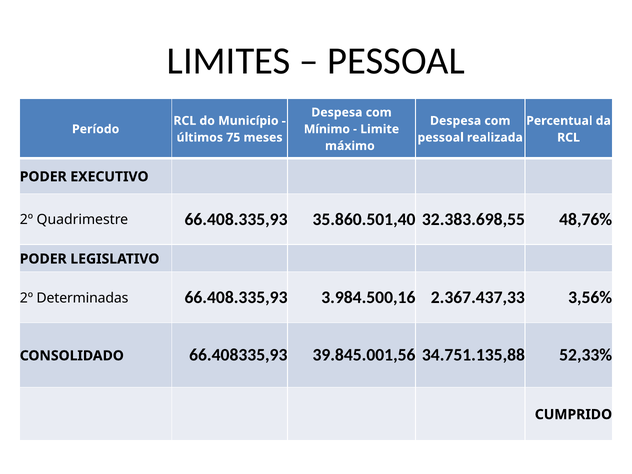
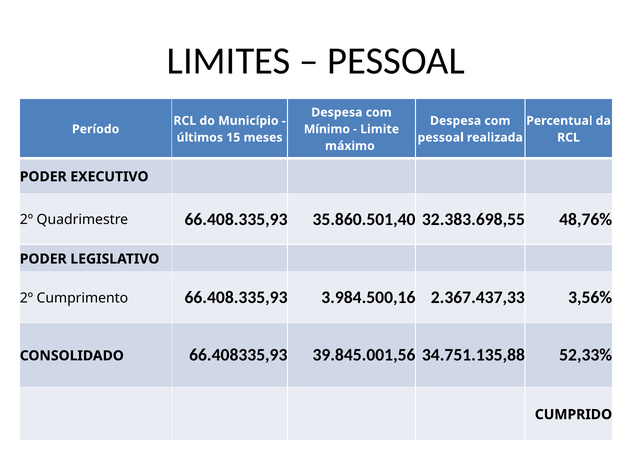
75: 75 -> 15
Determinadas: Determinadas -> Cumprimento
